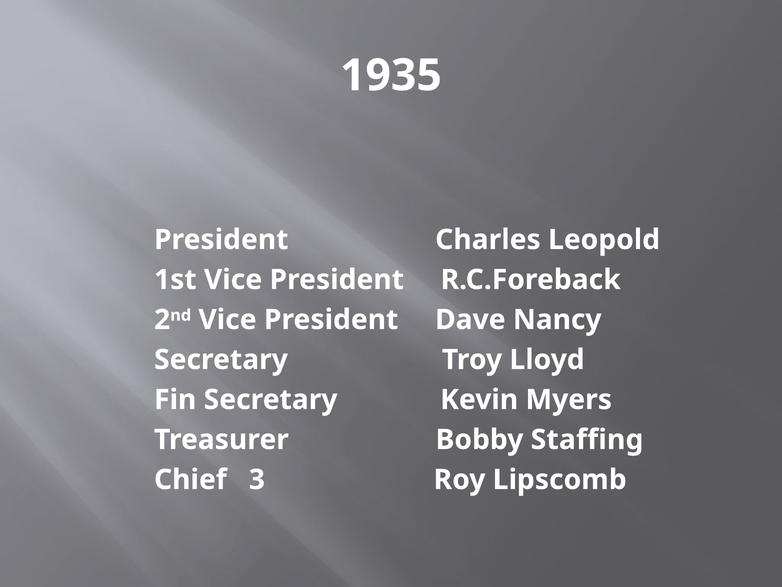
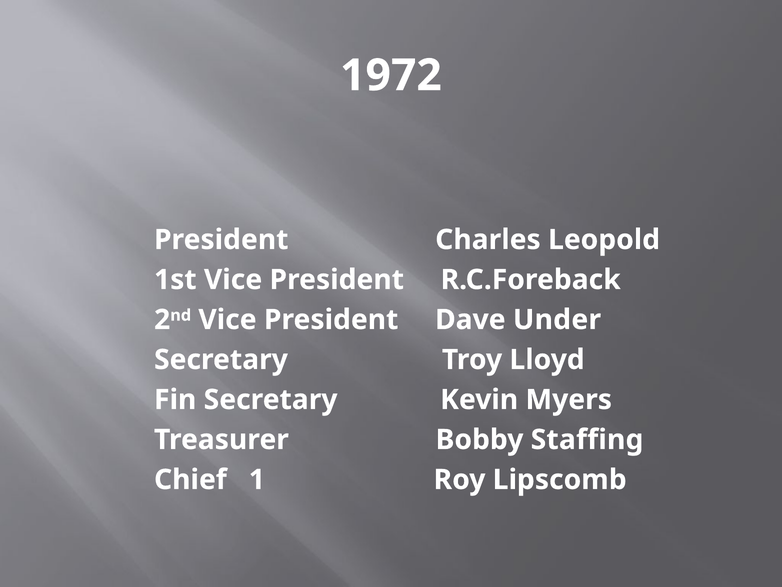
1935: 1935 -> 1972
Nancy: Nancy -> Under
3: 3 -> 1
